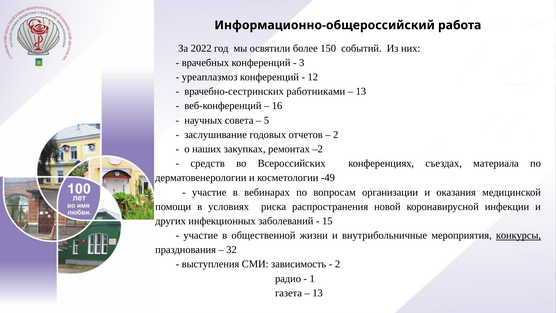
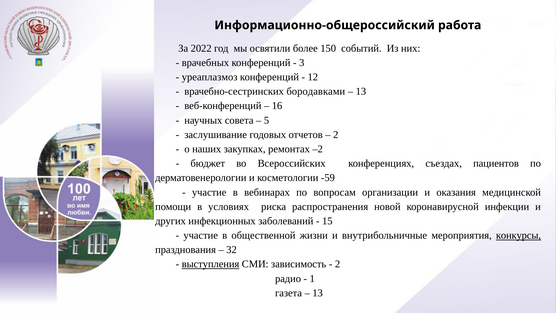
работниками: работниками -> бородавками
средств: средств -> бюджет
материала: материала -> пациентов
-49: -49 -> -59
выступления underline: none -> present
